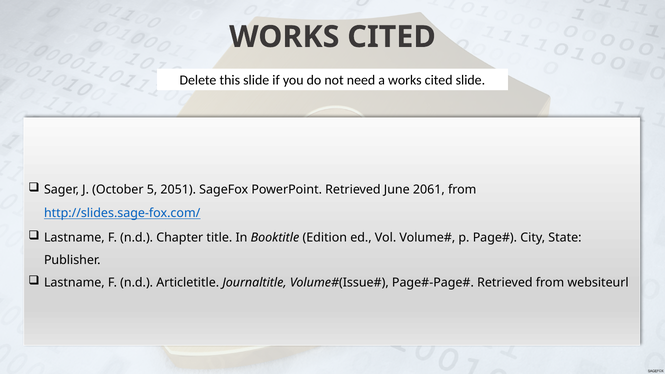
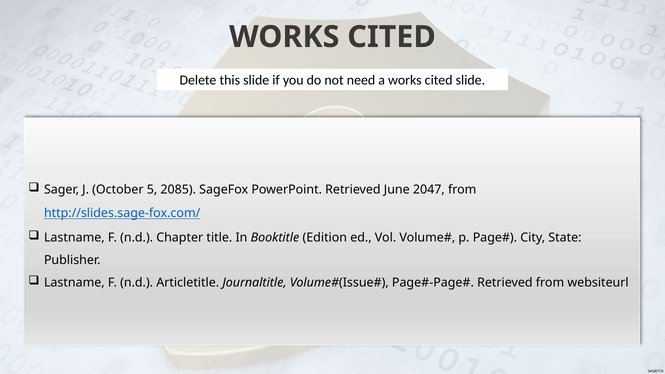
2051: 2051 -> 2085
2061: 2061 -> 2047
